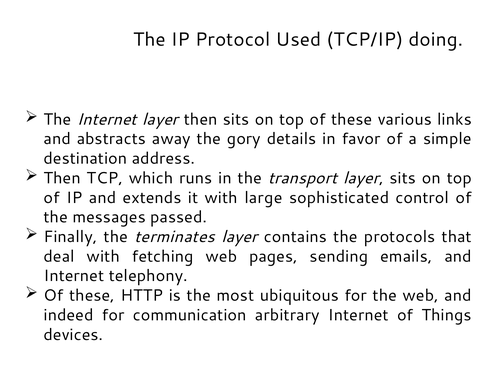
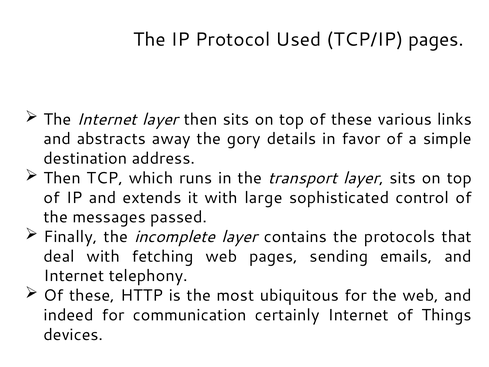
TCP/IP doing: doing -> pages
terminates: terminates -> incomplete
arbitrary: arbitrary -> certainly
